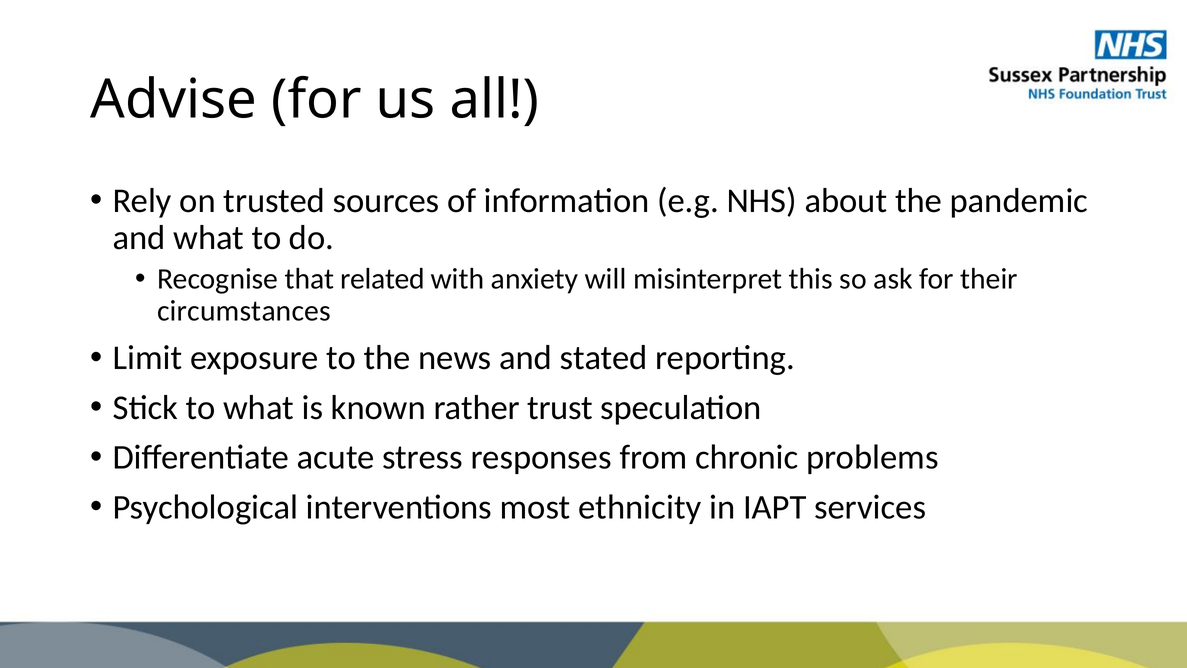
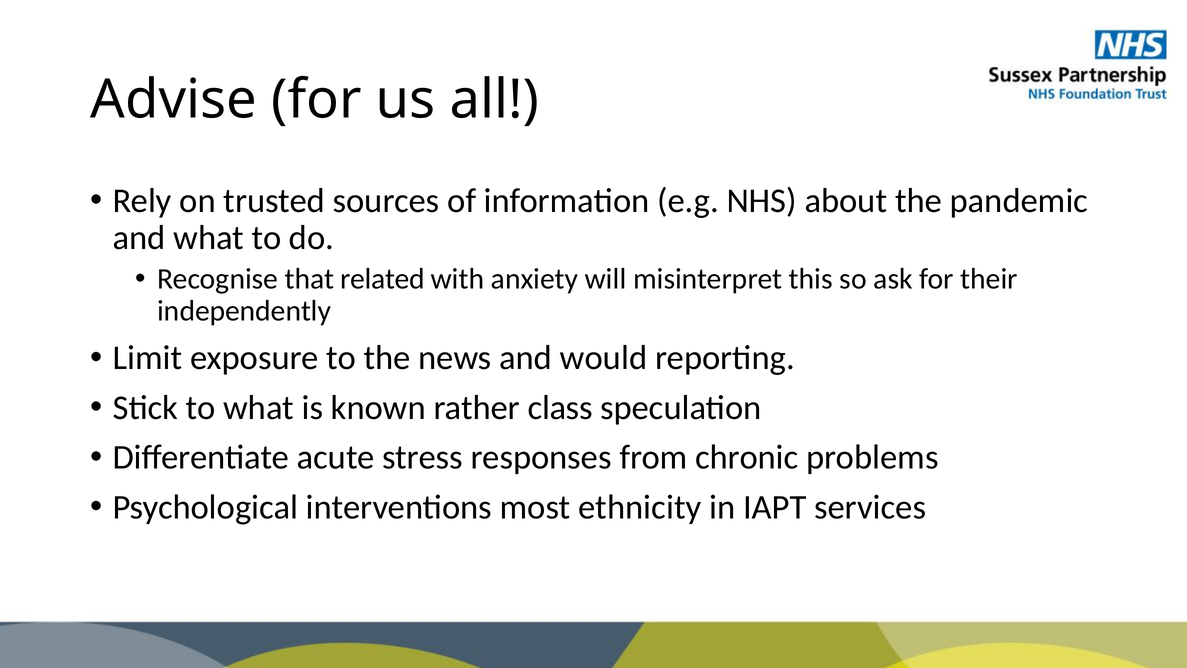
circumstances: circumstances -> independently
stated: stated -> would
trust: trust -> class
